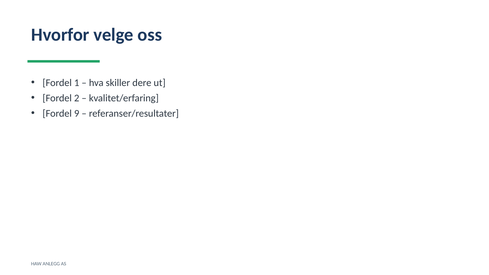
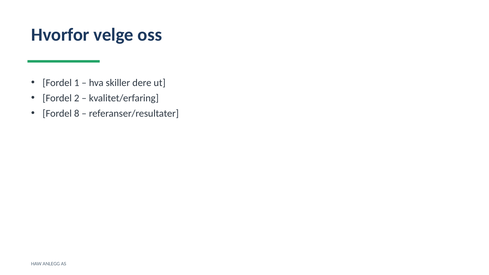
9: 9 -> 8
